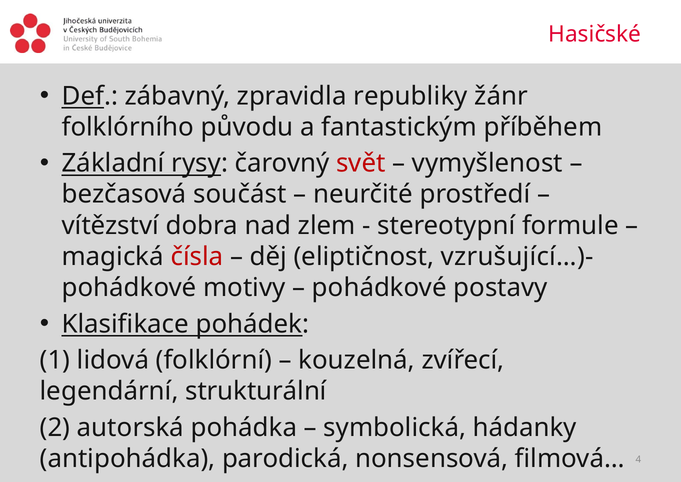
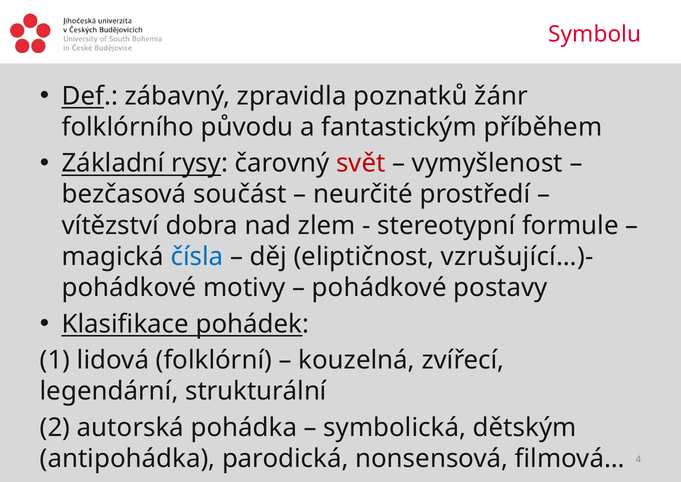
Hasičské: Hasičské -> Symbolu
republiky: republiky -> poznatků
čísla colour: red -> blue
hádanky: hádanky -> dětským
